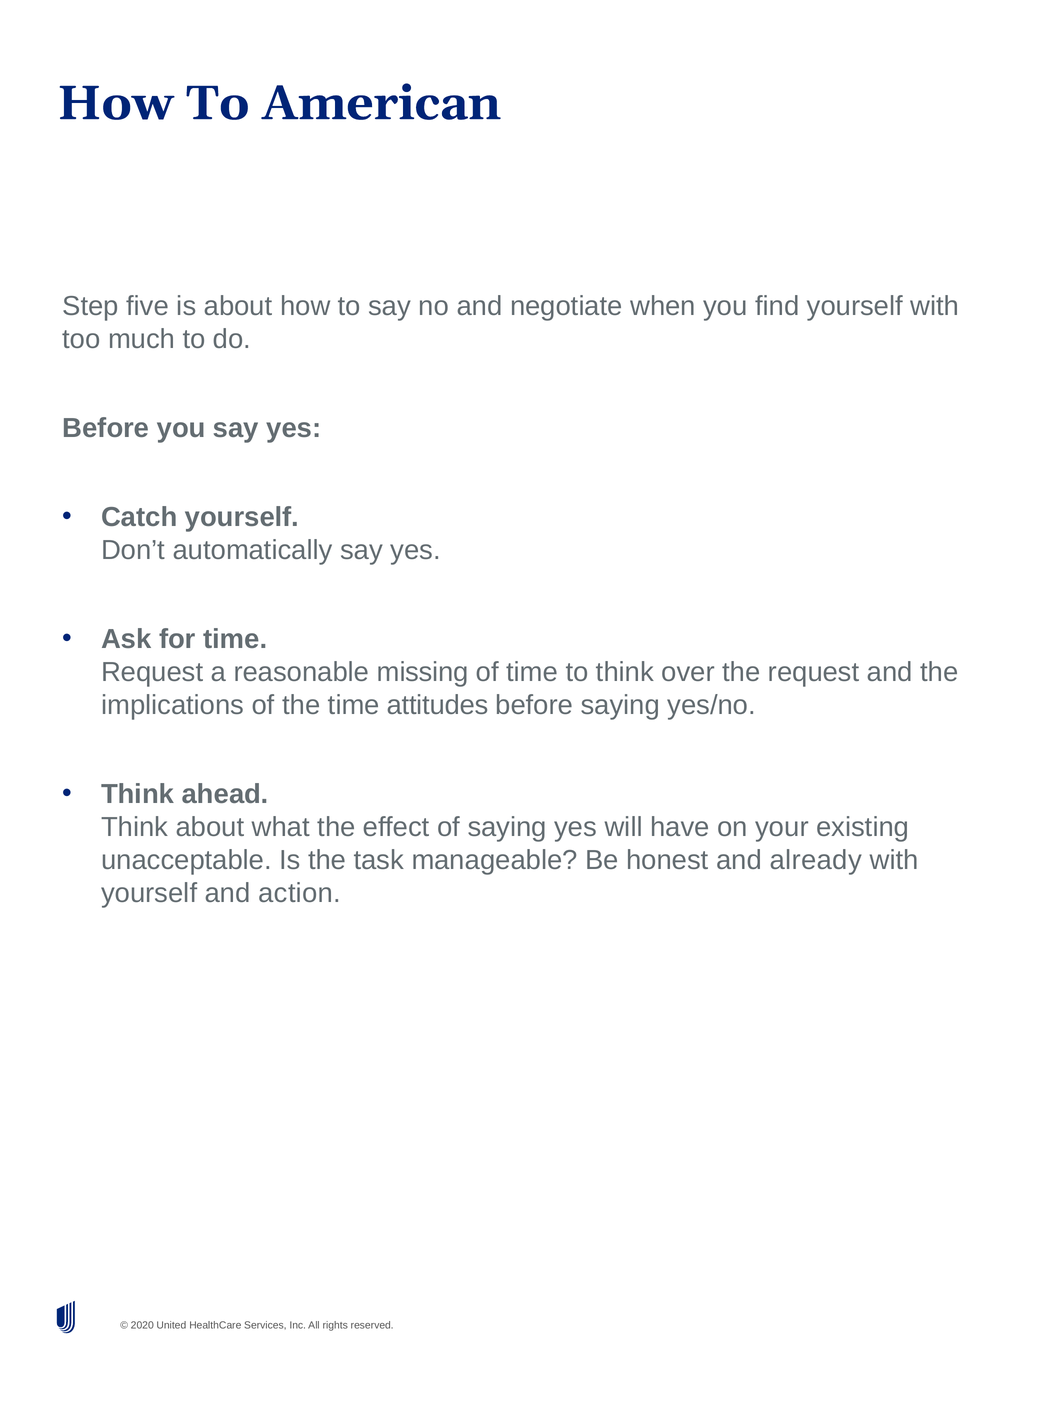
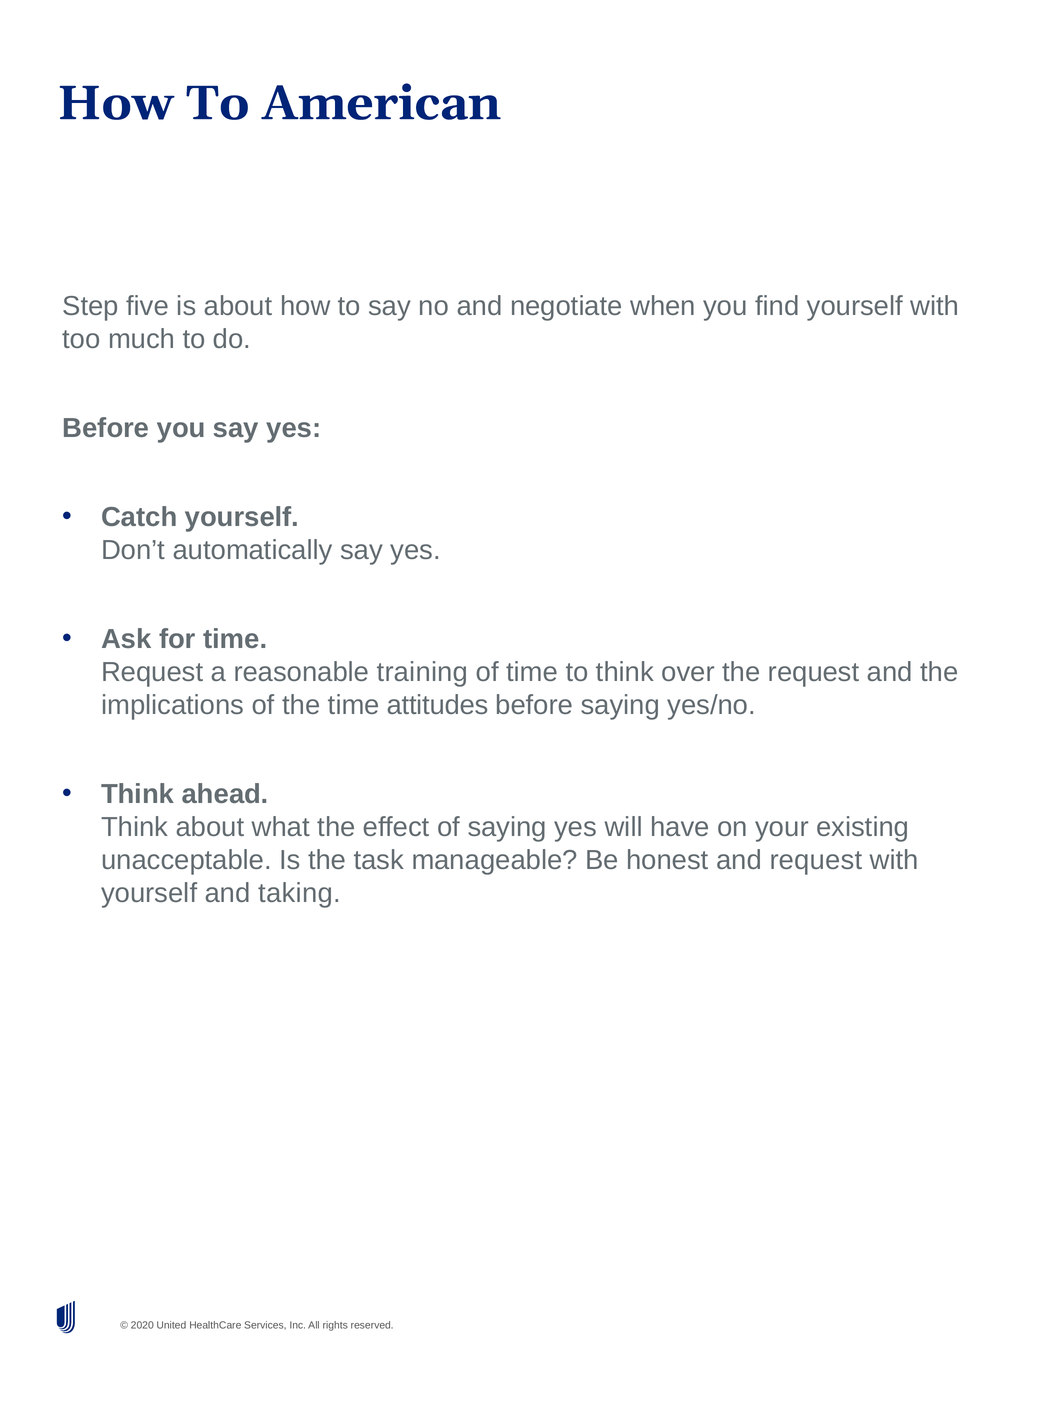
missing: missing -> training
and already: already -> request
action: action -> taking
